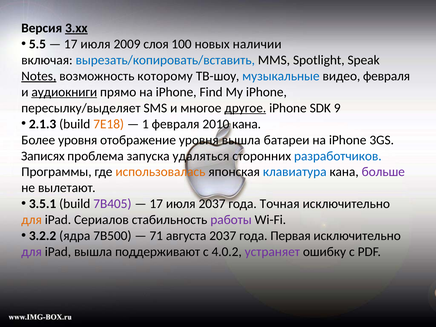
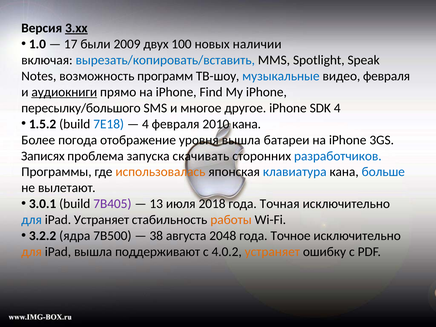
5.5: 5.5 -> 1.0
июля at (95, 44): июля -> были
слоя: слоя -> двух
Notes underline: present -> none
которому: которому -> программ
пересылку/выделяет: пересылку/выделяет -> пересылку/большого
другое underline: present -> none
SDK 9: 9 -> 4
2.1.3: 2.1.3 -> 1.5.2
7E18 colour: orange -> blue
1 at (145, 124): 1 -> 4
Более уровня: уровня -> погода
удаляться: удаляться -> скачивать
больше colour: purple -> blue
3.5.1: 3.5.1 -> 3.0.1
17 at (156, 204): 17 -> 13
июля 2037: 2037 -> 2018
для at (32, 220) colour: orange -> blue
iPad Сериалов: Сериалов -> Устраняет
работы colour: purple -> orange
71: 71 -> 38
августа 2037: 2037 -> 2048
Первая: Первая -> Точное
для at (32, 252) colour: purple -> orange
устраняет at (272, 252) colour: purple -> orange
